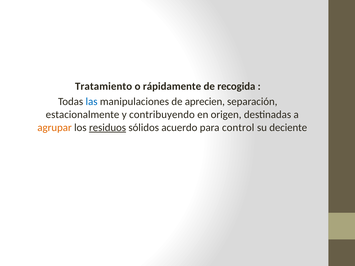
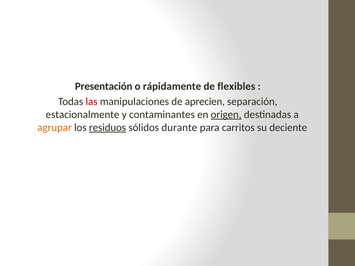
Tratamiento: Tratamiento -> Presentación
recogida: recogida -> flexibles
las colour: blue -> red
contribuyendo: contribuyendo -> contaminantes
origen underline: none -> present
acuerdo: acuerdo -> durante
control: control -> carritos
